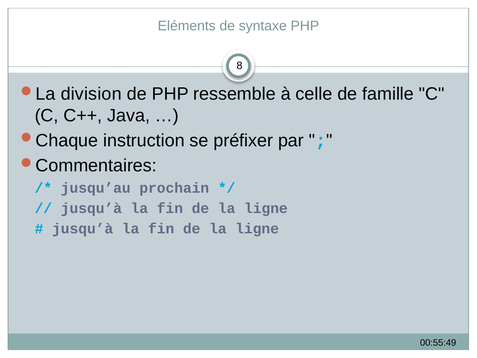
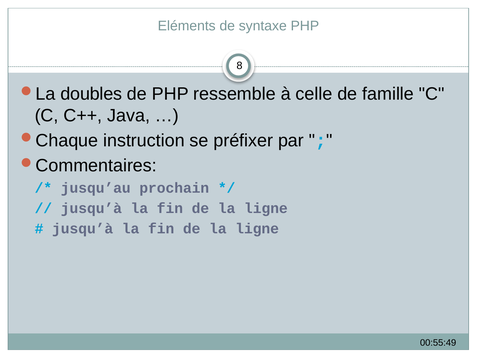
division: division -> doubles
